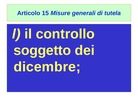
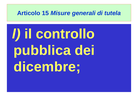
soggetto: soggetto -> pubblica
